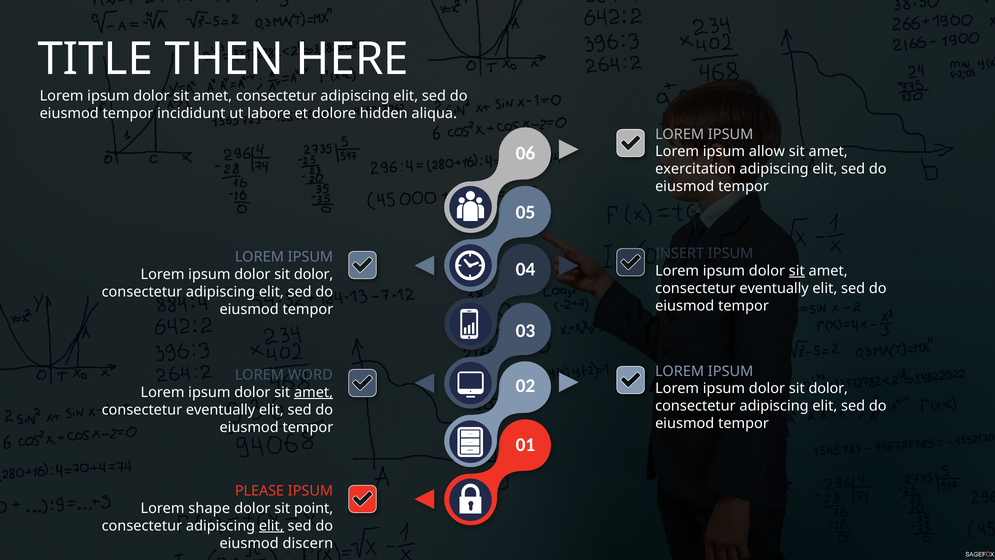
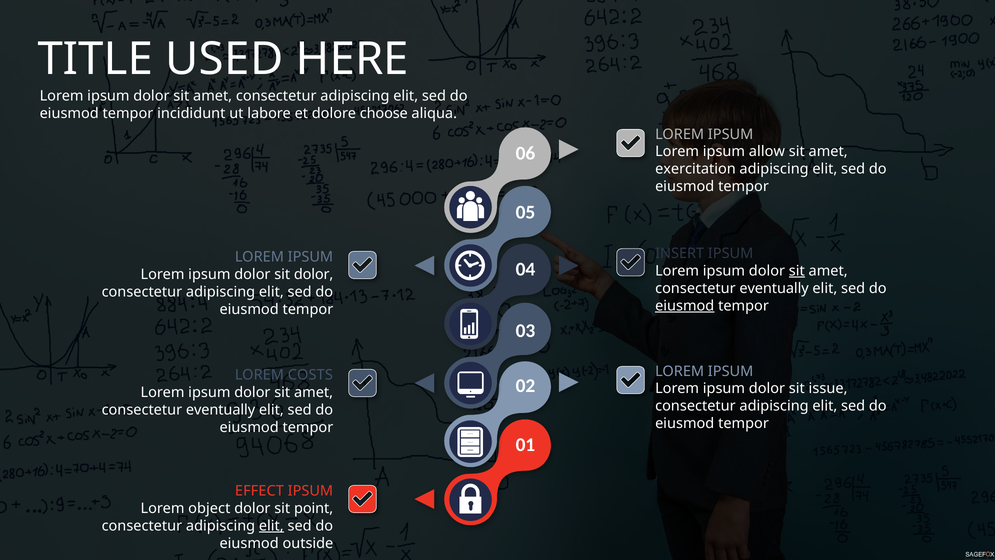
THEN: THEN -> USED
hidden: hidden -> choose
eiusmod at (685, 306) underline: none -> present
WORD: WORD -> COSTS
dolor at (828, 388): dolor -> issue
amet at (314, 392) underline: present -> none
PLEASE: PLEASE -> EFFECT
shape: shape -> object
discern: discern -> outside
